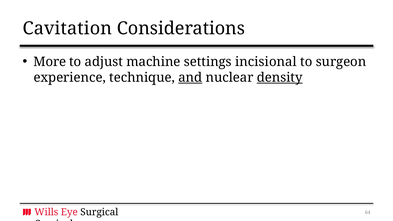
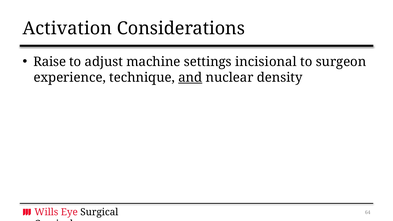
Cavitation: Cavitation -> Activation
More: More -> Raise
density underline: present -> none
